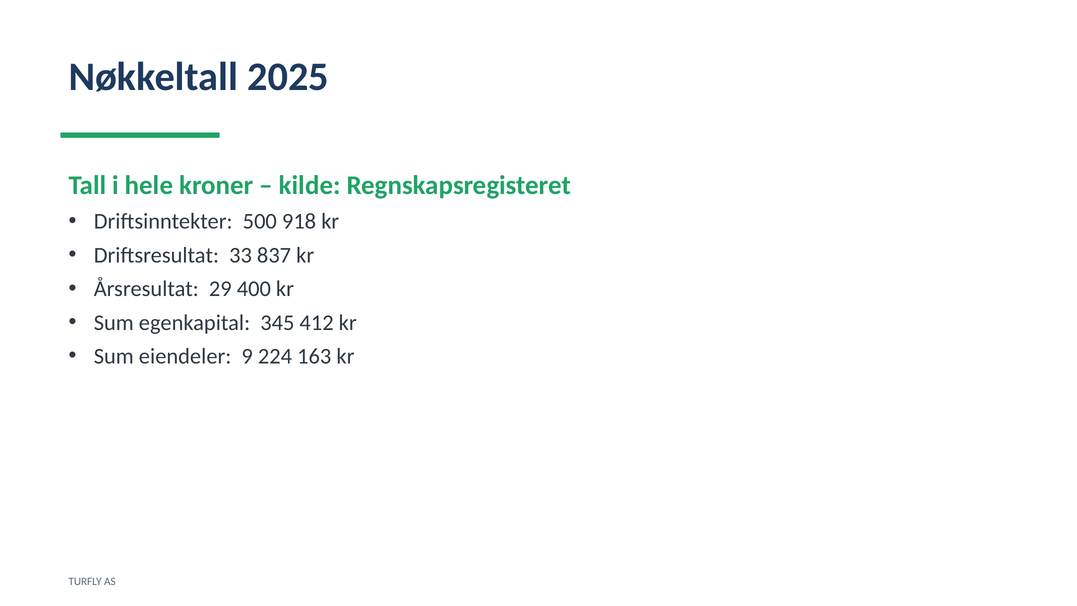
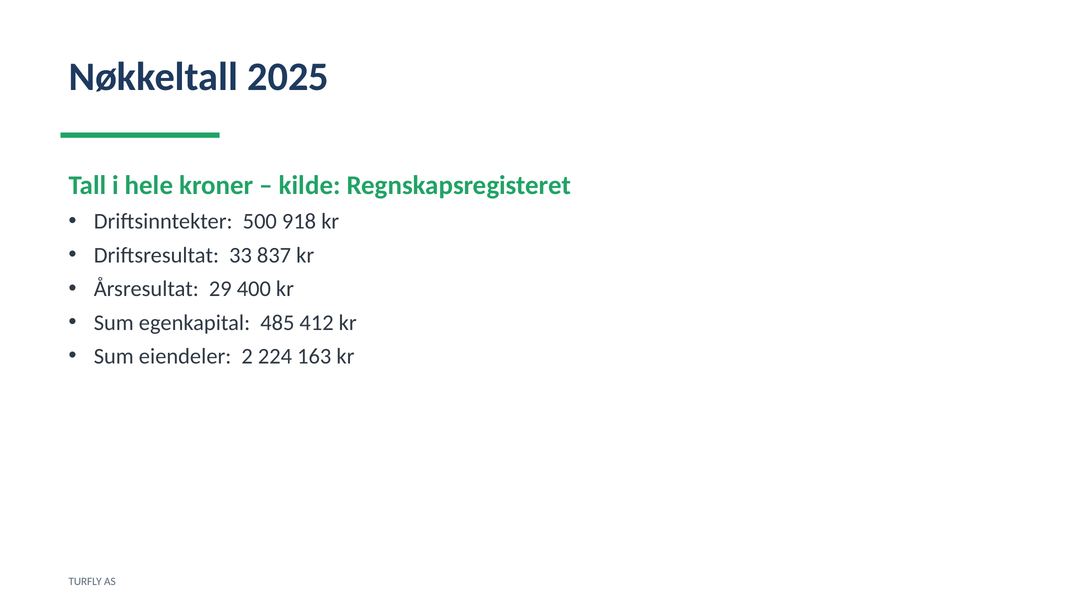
345: 345 -> 485
9: 9 -> 2
